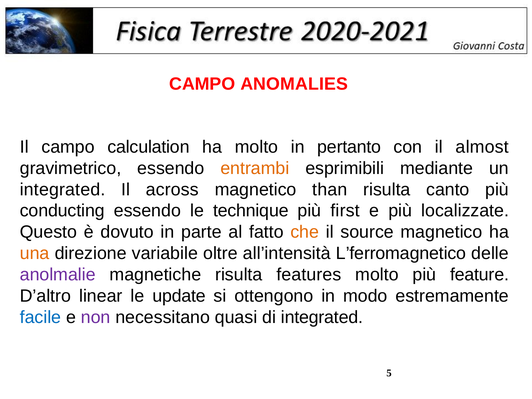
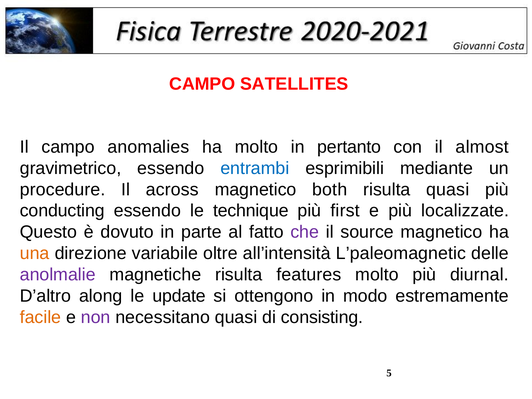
ANOMALIES: ANOMALIES -> SATELLITES
calculation: calculation -> anomalies
entrambi colour: orange -> blue
integrated at (63, 189): integrated -> procedure
than: than -> both
risulta canto: canto -> quasi
che colour: orange -> purple
L’ferromagnetico: L’ferromagnetico -> L’paleomagnetic
feature: feature -> diurnal
linear: linear -> along
facile colour: blue -> orange
di integrated: integrated -> consisting
